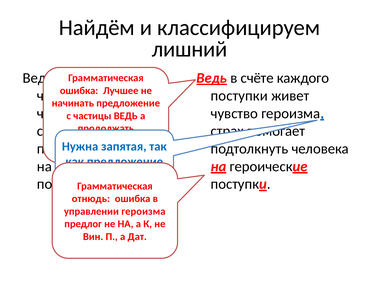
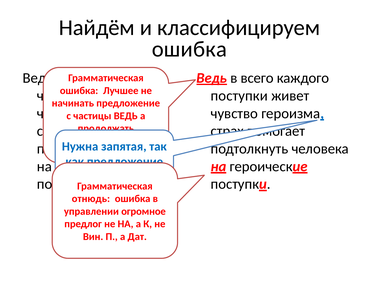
лишний at (190, 49): лишний -> ошибка
счёте: счёте -> всего
управлении героизма: героизма -> огромное
